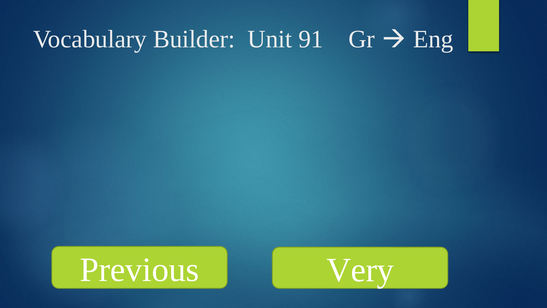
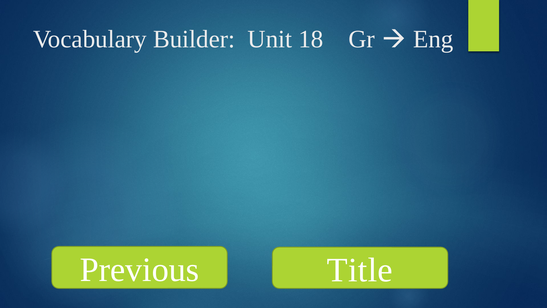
91: 91 -> 18
Very: Very -> Title
